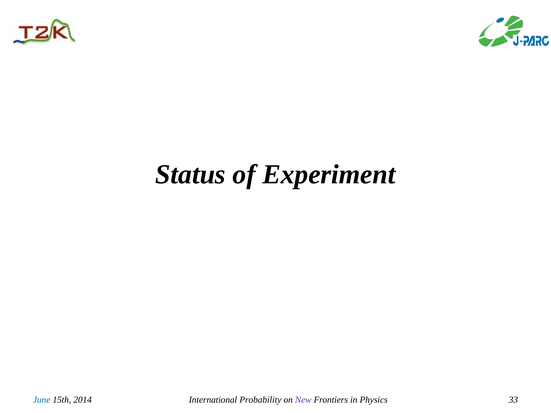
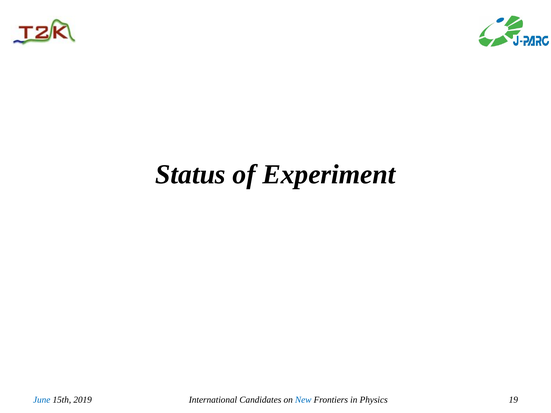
2014: 2014 -> 2019
Probability: Probability -> Candidates
New colour: purple -> blue
33: 33 -> 19
